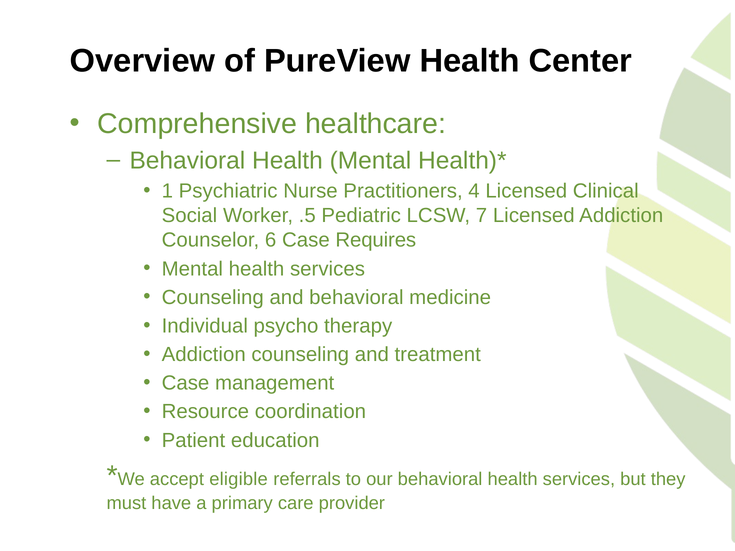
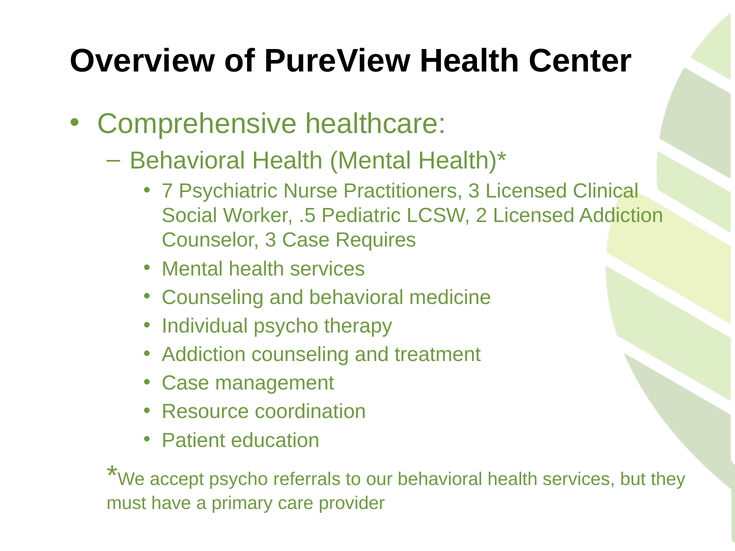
1: 1 -> 7
Practitioners 4: 4 -> 3
7: 7 -> 2
Counselor 6: 6 -> 3
accept eligible: eligible -> psycho
